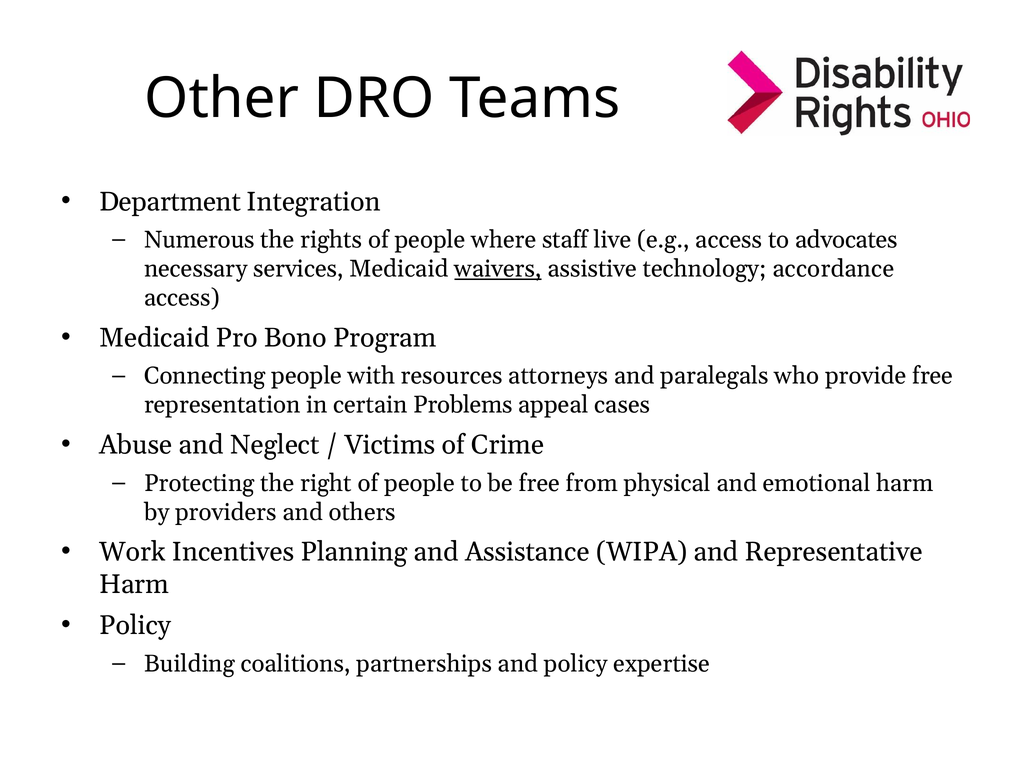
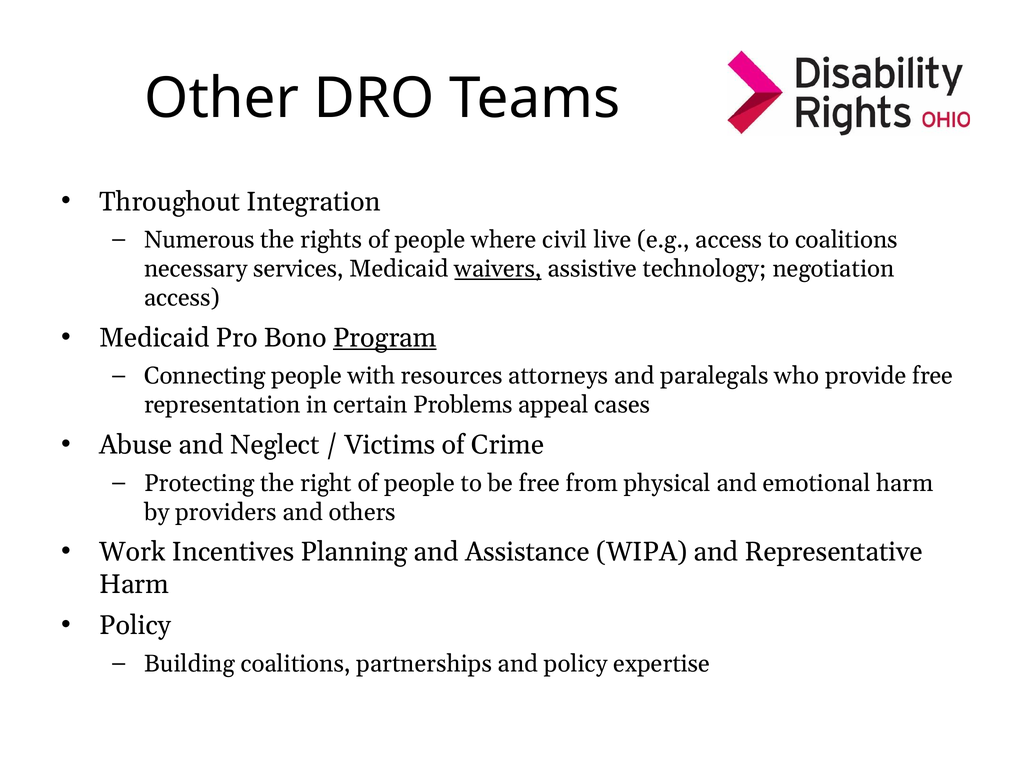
Department: Department -> Throughout
staff: staff -> civil
to advocates: advocates -> coalitions
accordance: accordance -> negotiation
Program underline: none -> present
